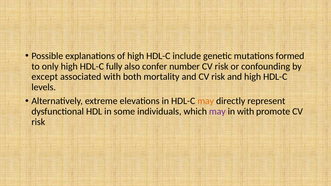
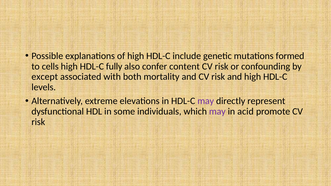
only: only -> cells
number: number -> content
may at (206, 101) colour: orange -> purple
in with: with -> acid
